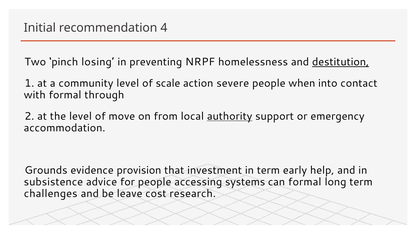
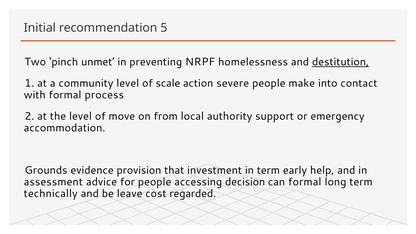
4: 4 -> 5
losing: losing -> unmet
when: when -> make
through: through -> process
authority underline: present -> none
subsistence: subsistence -> assessment
systems: systems -> decision
challenges: challenges -> technically
research: research -> regarded
